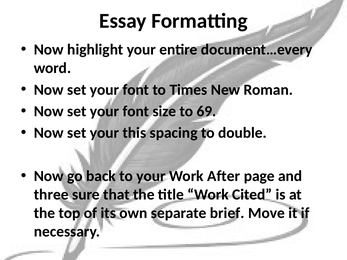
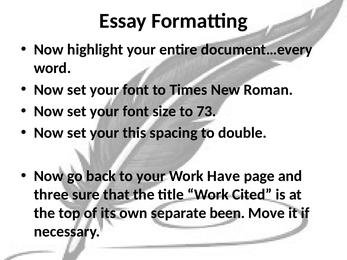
69: 69 -> 73
After: After -> Have
brief: brief -> been
